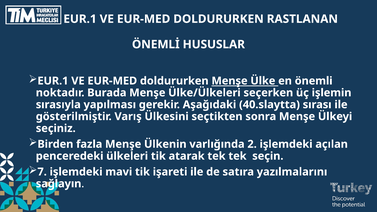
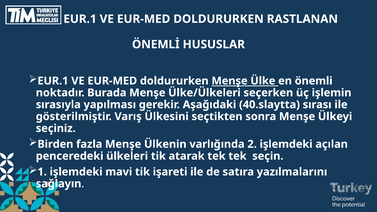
7: 7 -> 1
